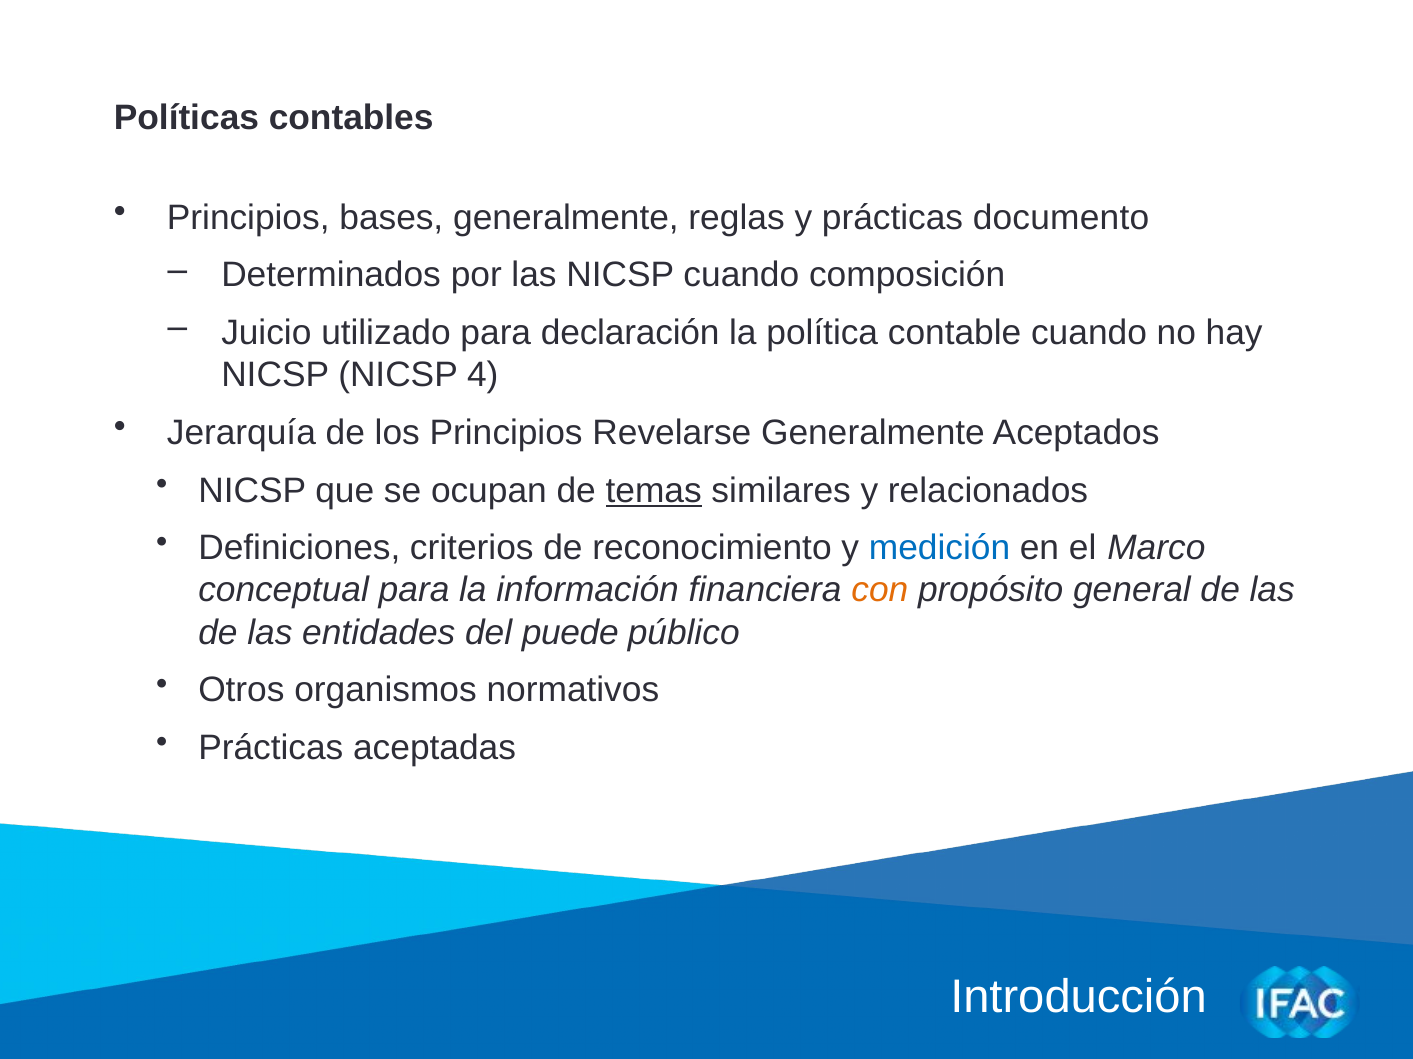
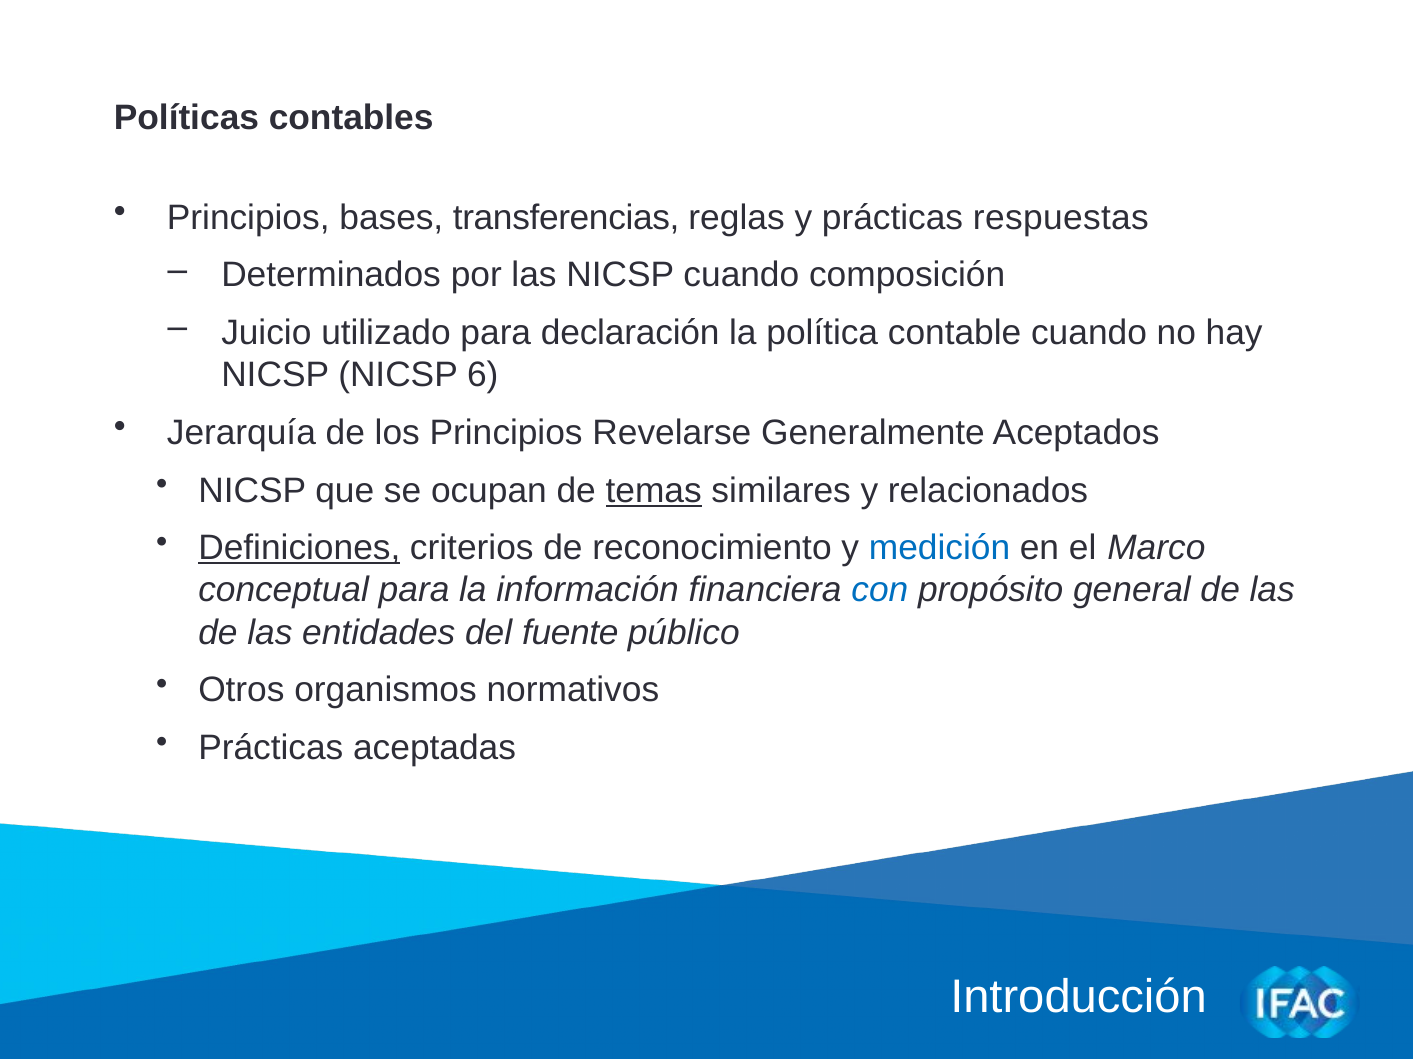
bases generalmente: generalmente -> transferencias
documento: documento -> respuestas
4: 4 -> 6
Definiciones underline: none -> present
con colour: orange -> blue
puede: puede -> fuente
